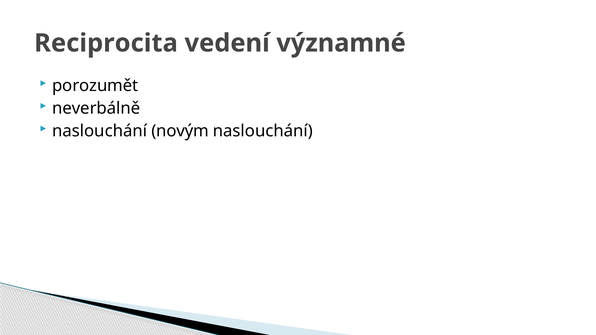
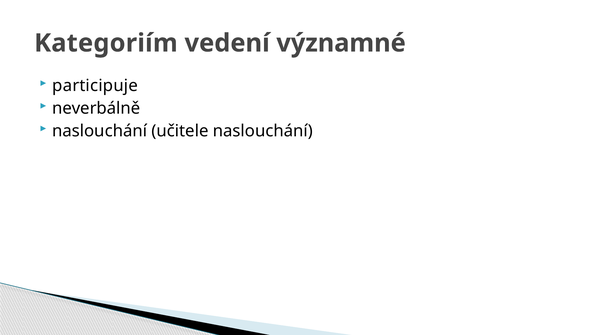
Reciprocita: Reciprocita -> Kategoriím
porozumět: porozumět -> participuje
novým: novým -> učitele
